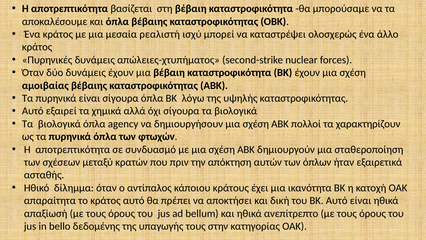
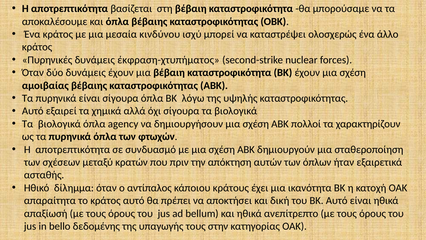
ρεαλιστή: ρεαλιστή -> κινδύνου
απώλειες-χτυπήματος: απώλειες-χτυπήματος -> έκφραση-χτυπήματος
